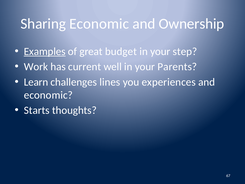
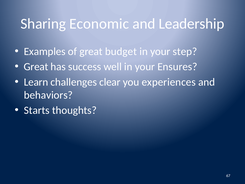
Ownership: Ownership -> Leadership
Examples underline: present -> none
Work at (36, 67): Work -> Great
current: current -> success
Parents: Parents -> Ensures
lines: lines -> clear
economic at (48, 95): economic -> behaviors
